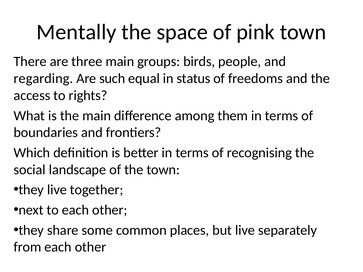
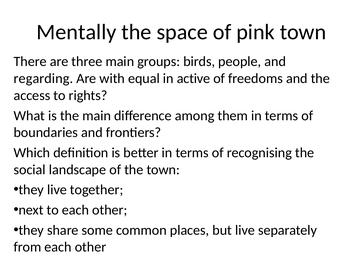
such: such -> with
status: status -> active
